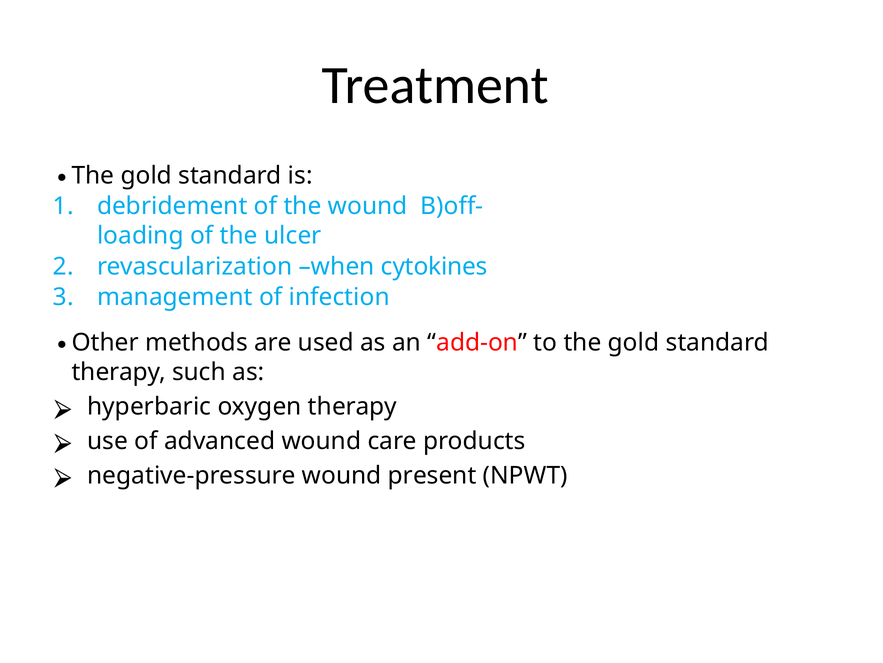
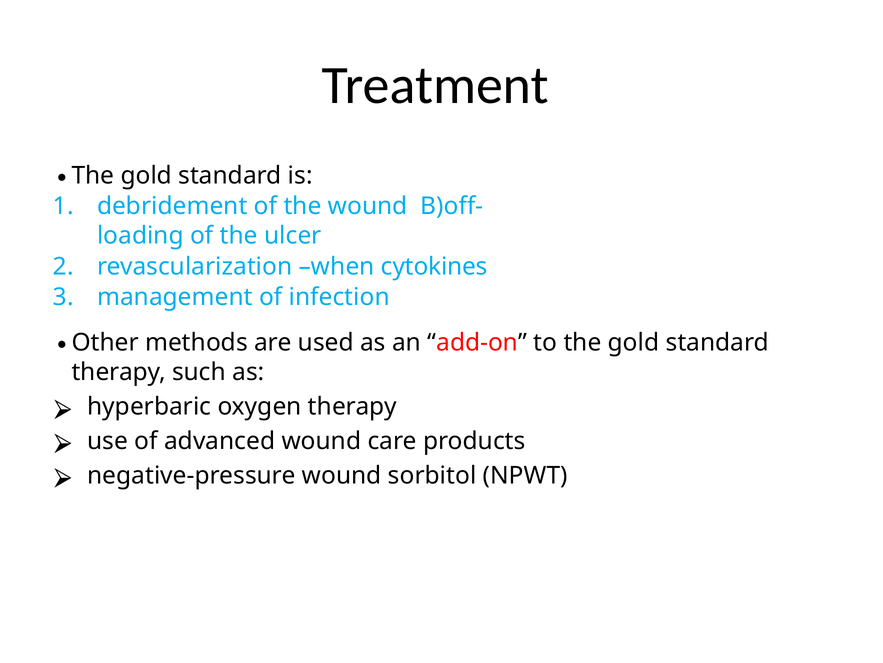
present: present -> sorbitol
